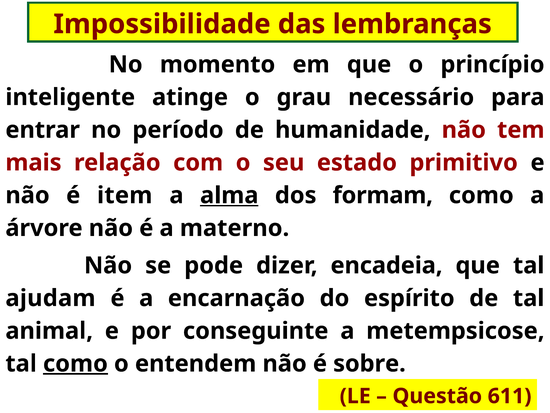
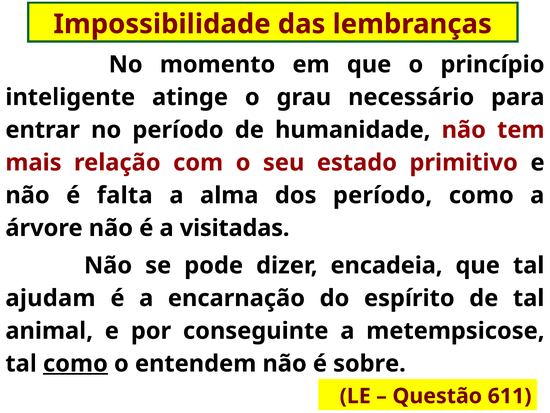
item: item -> falta
alma underline: present -> none
dos formam: formam -> período
materno: materno -> visitadas
